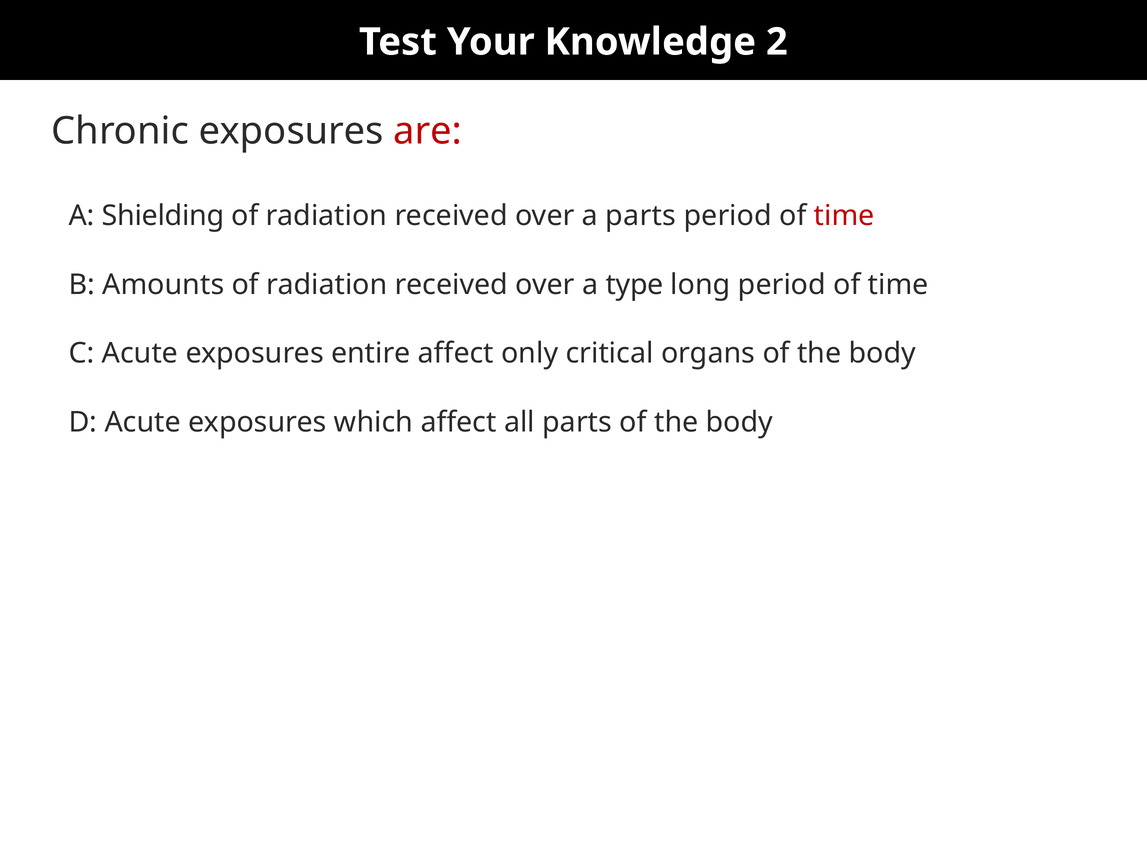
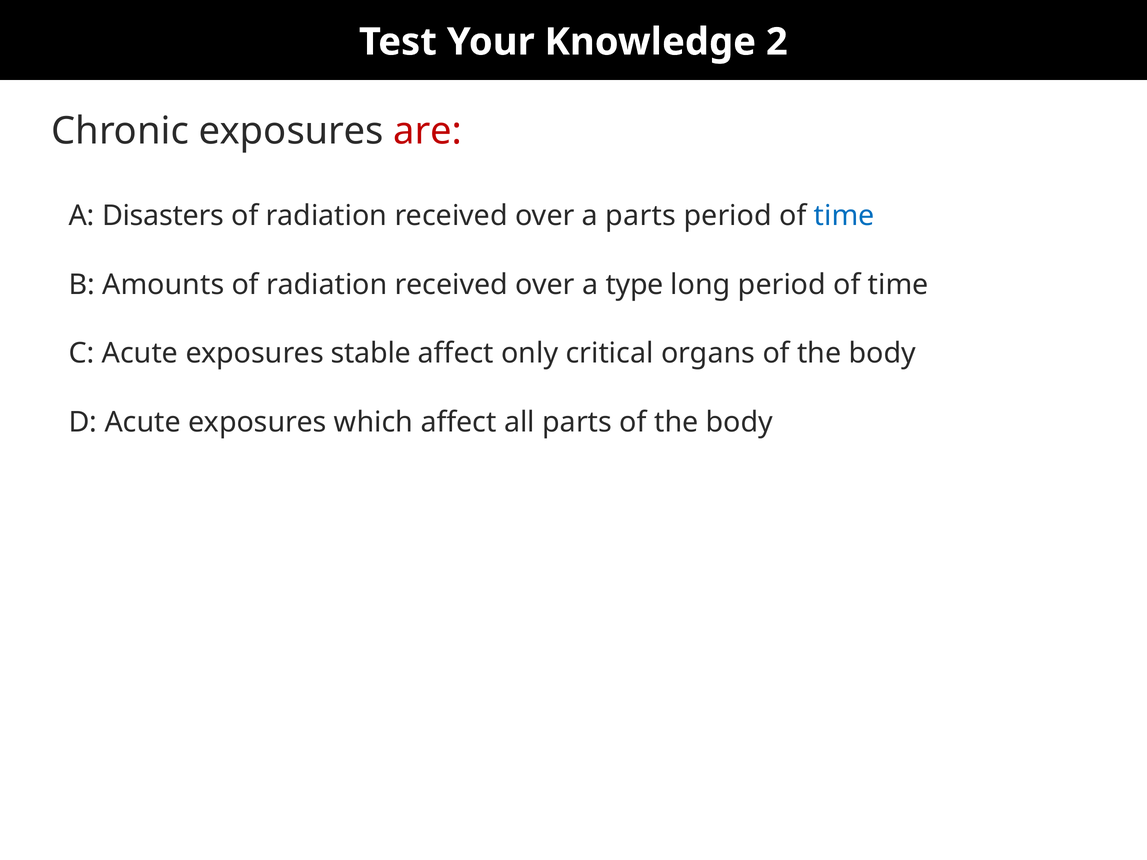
Shielding: Shielding -> Disasters
time at (844, 216) colour: red -> blue
entire: entire -> stable
